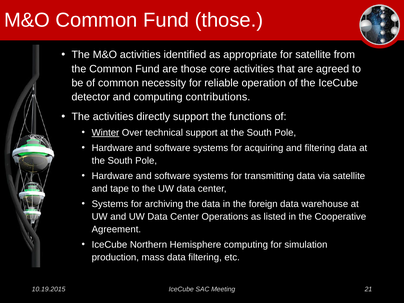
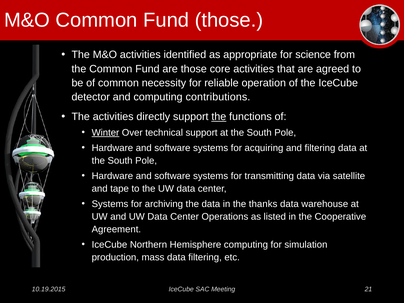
for satellite: satellite -> science
the at (219, 117) underline: none -> present
foreign: foreign -> thanks
